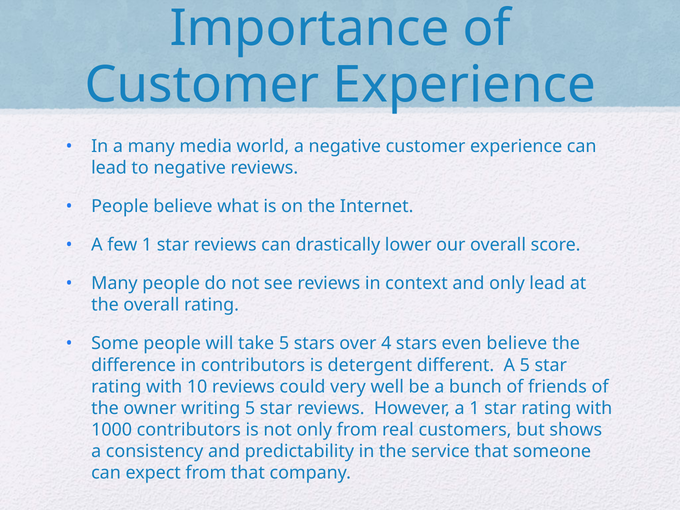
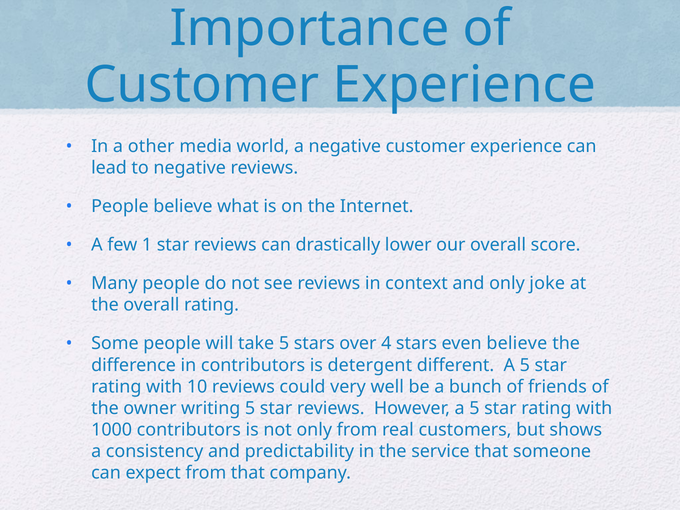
a many: many -> other
only lead: lead -> joke
However a 1: 1 -> 5
